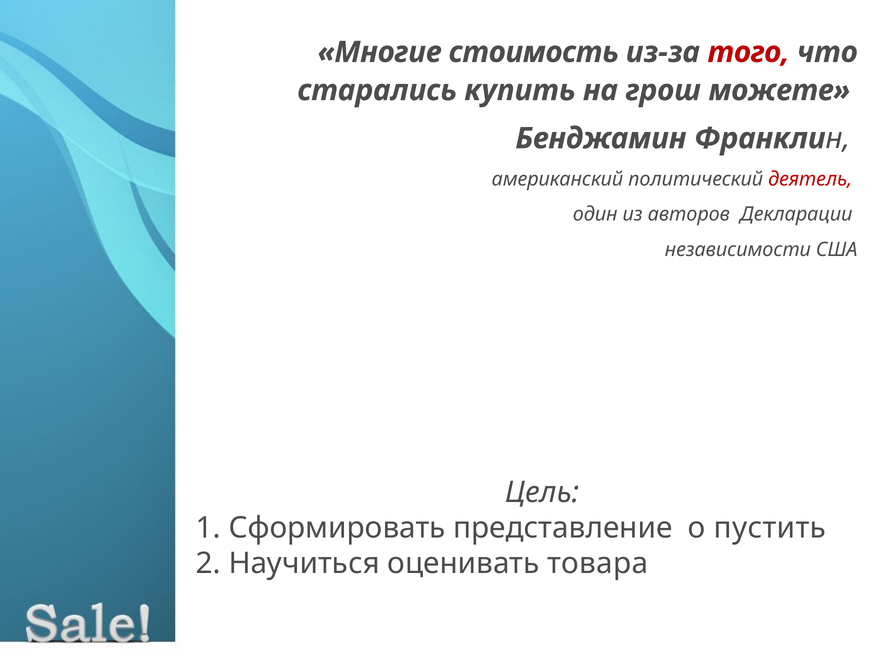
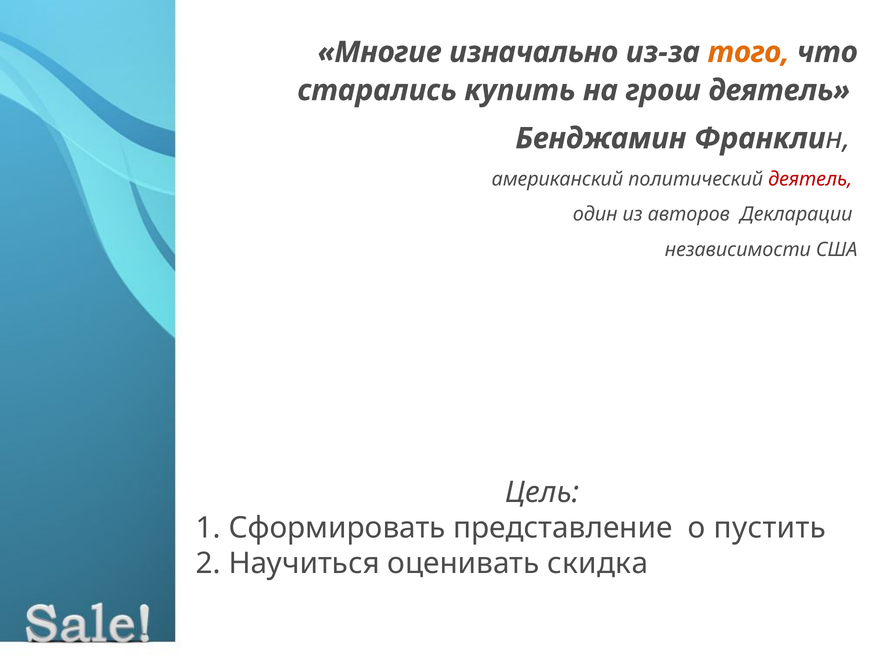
стоимость: стоимость -> изначально
того colour: red -> orange
грош можете: можете -> деятель
товара: товара -> скидка
